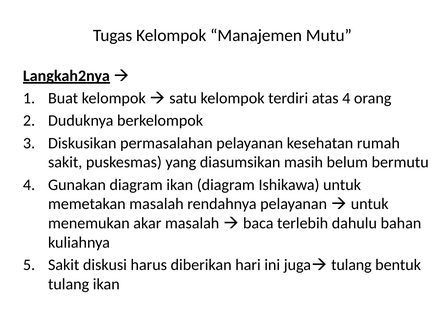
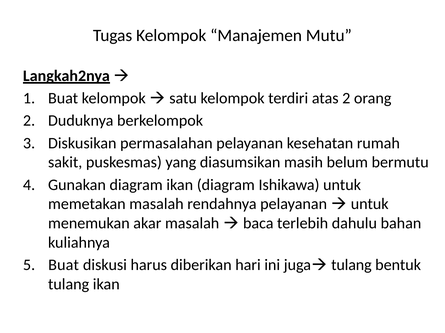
atas 4: 4 -> 2
Sakit at (64, 265): Sakit -> Buat
